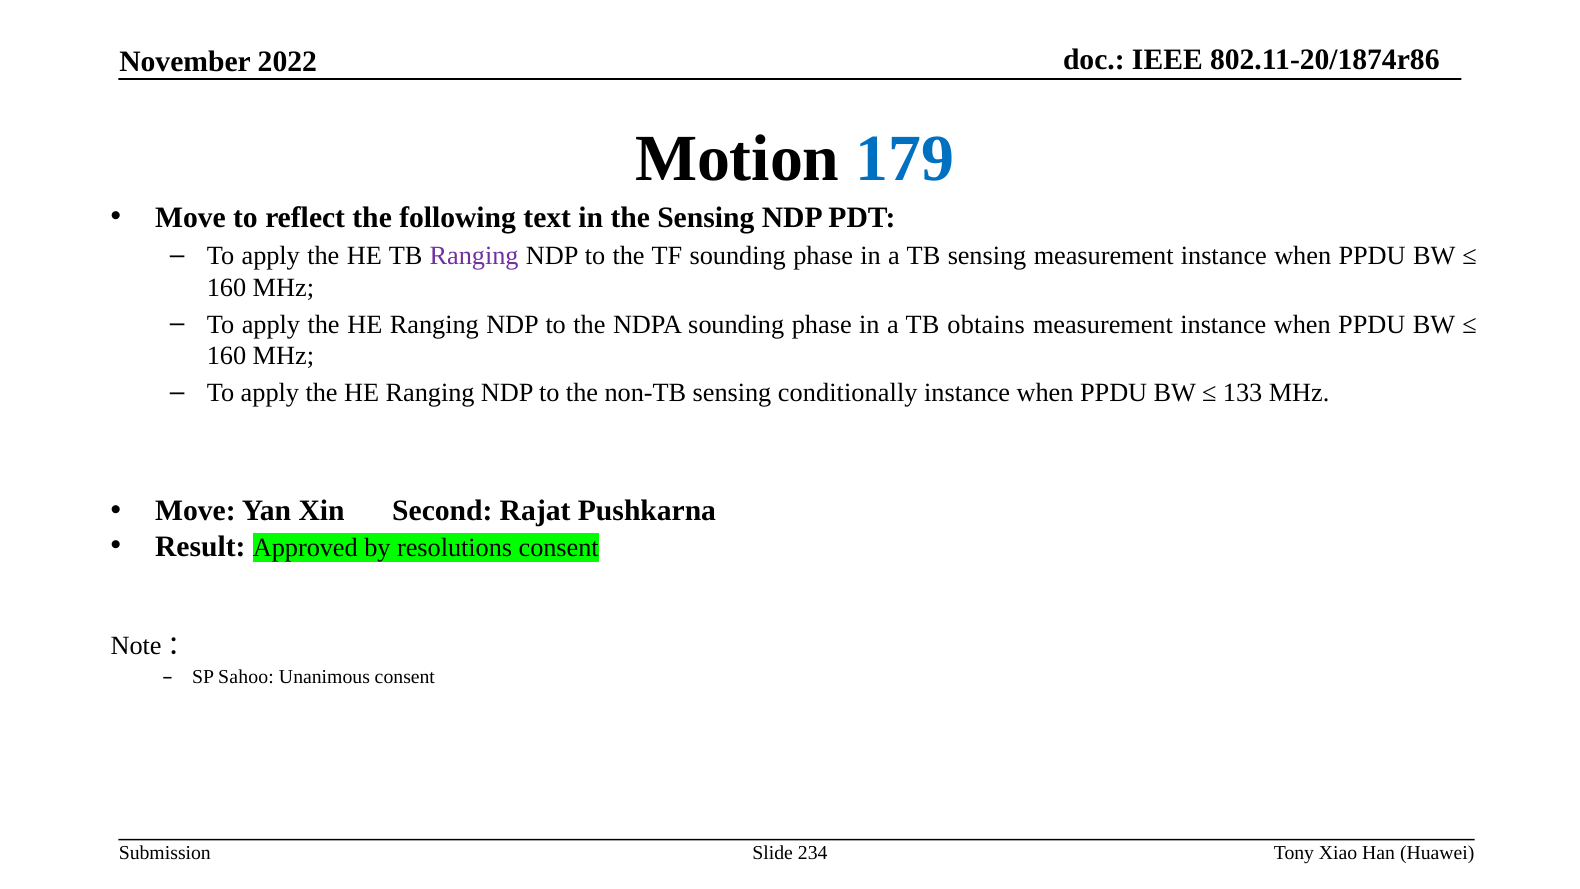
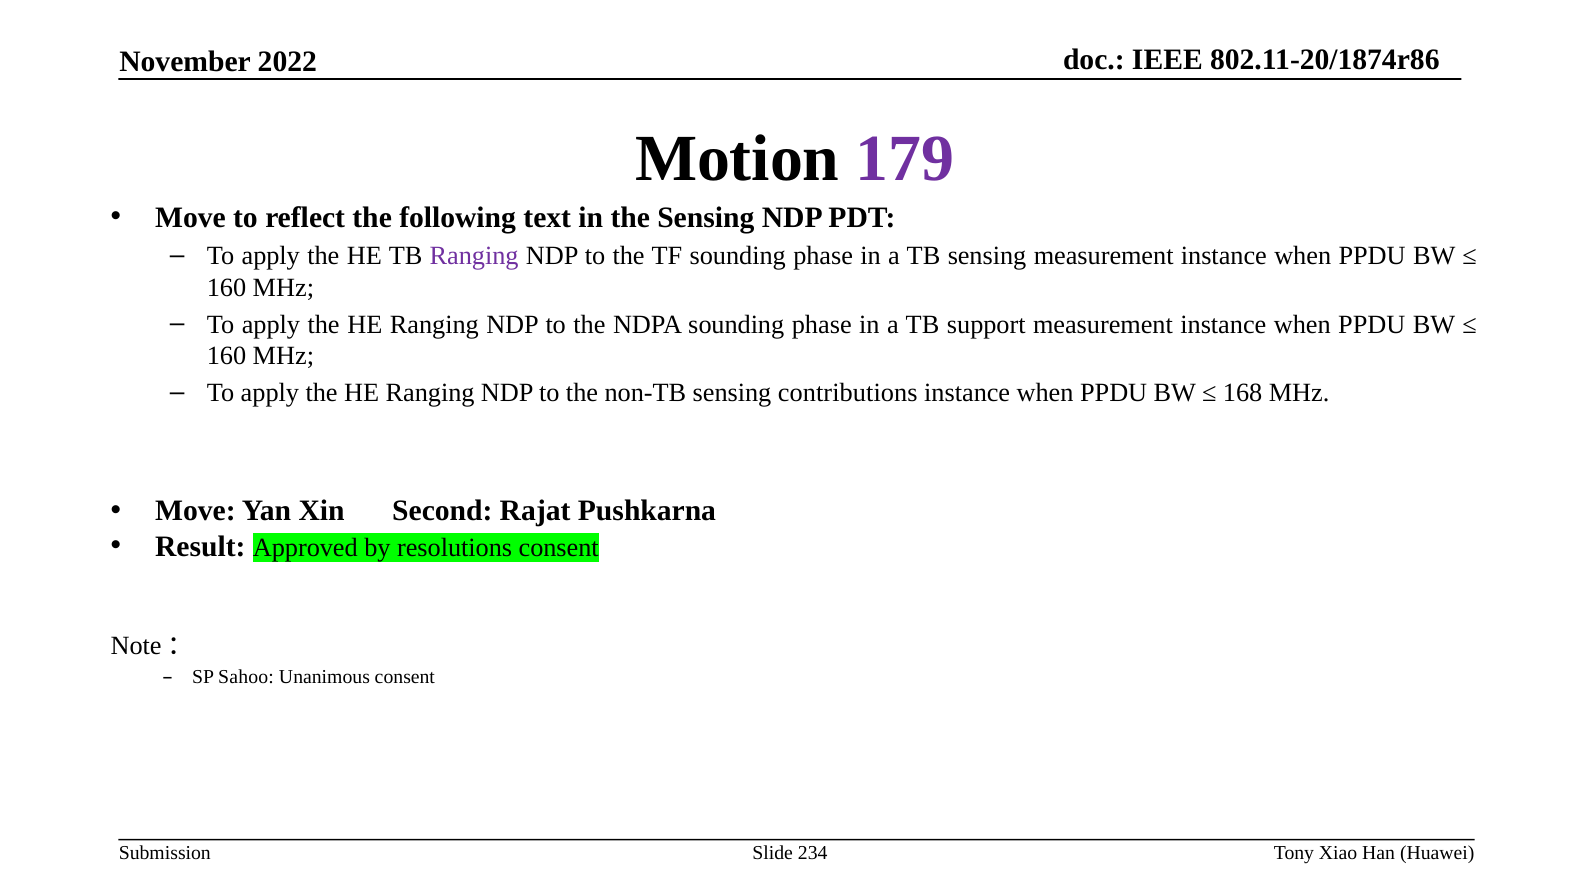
179 colour: blue -> purple
obtains: obtains -> support
conditionally: conditionally -> contributions
133: 133 -> 168
